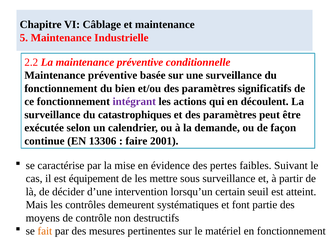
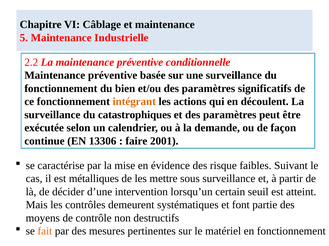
intégrant colour: purple -> orange
pertes: pertes -> risque
équipement: équipement -> métalliques
